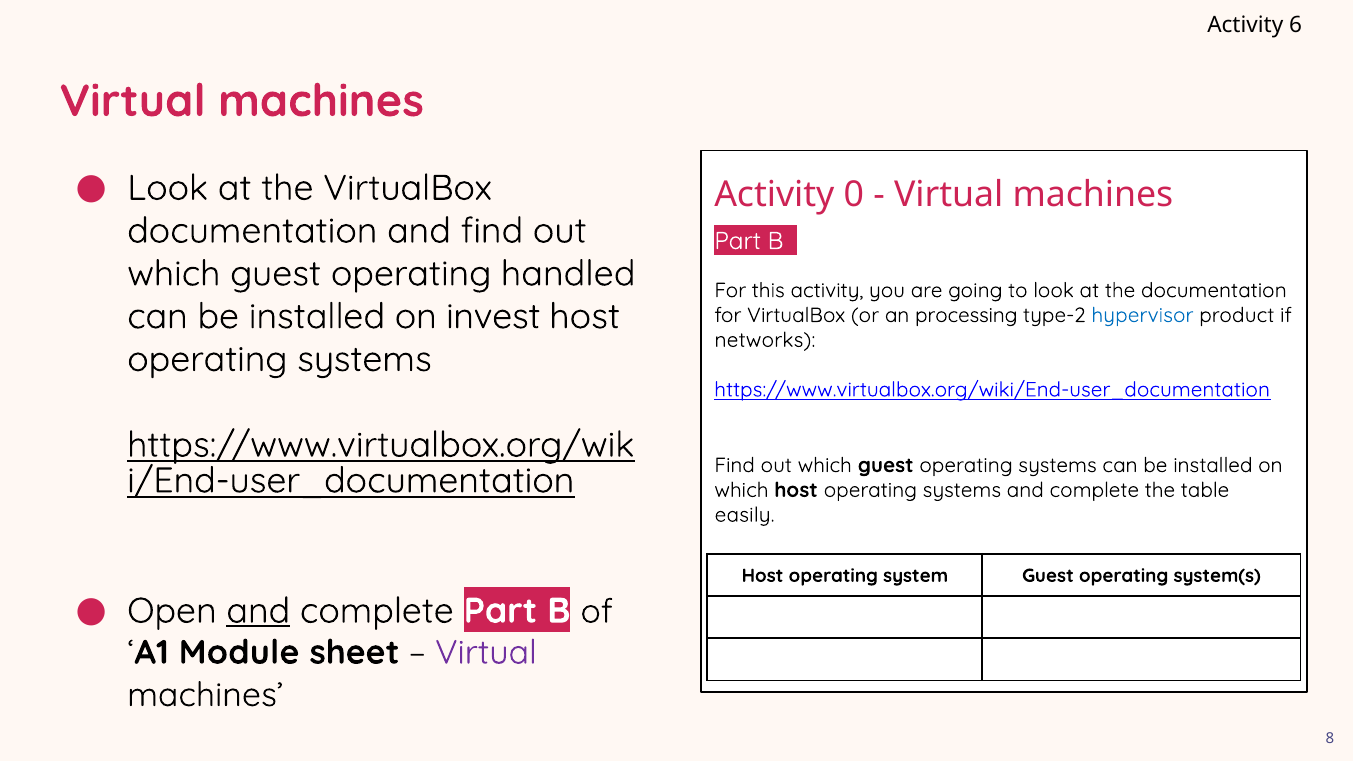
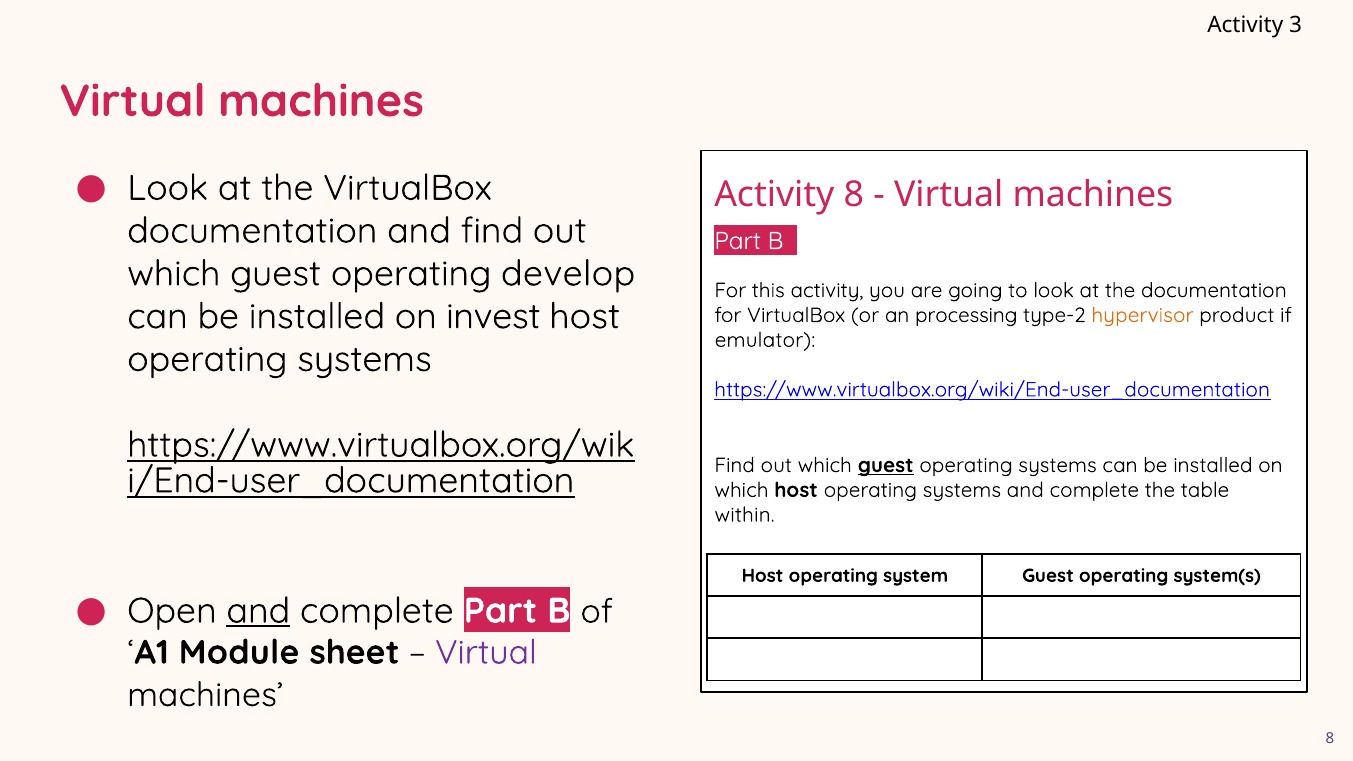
6: 6 -> 3
Activity 0: 0 -> 8
handled: handled -> develop
hypervisor colour: blue -> orange
networks: networks -> emulator
guest at (886, 465) underline: none -> present
easily: easily -> within
